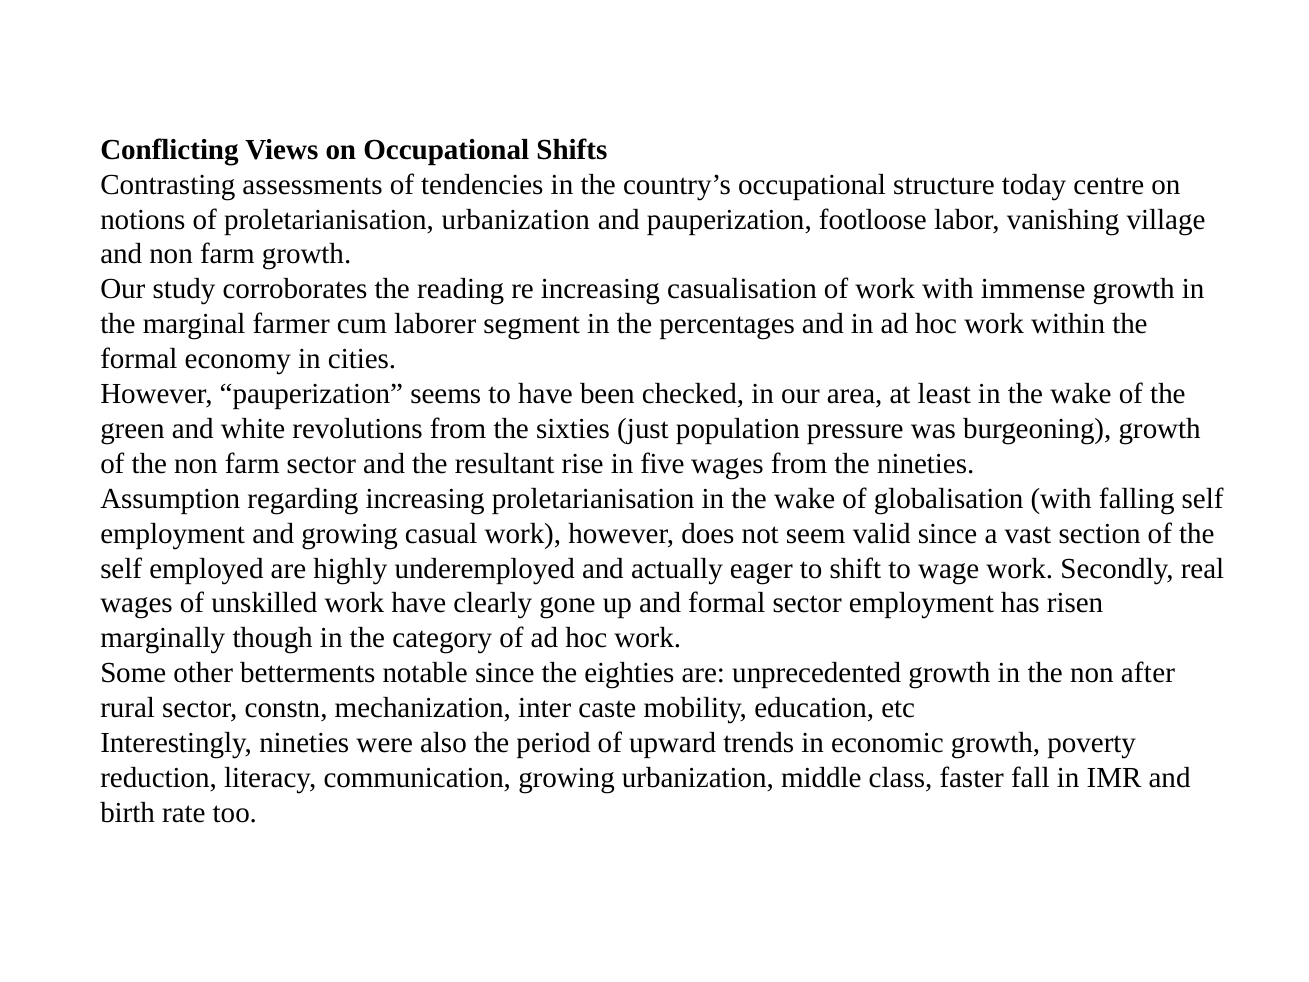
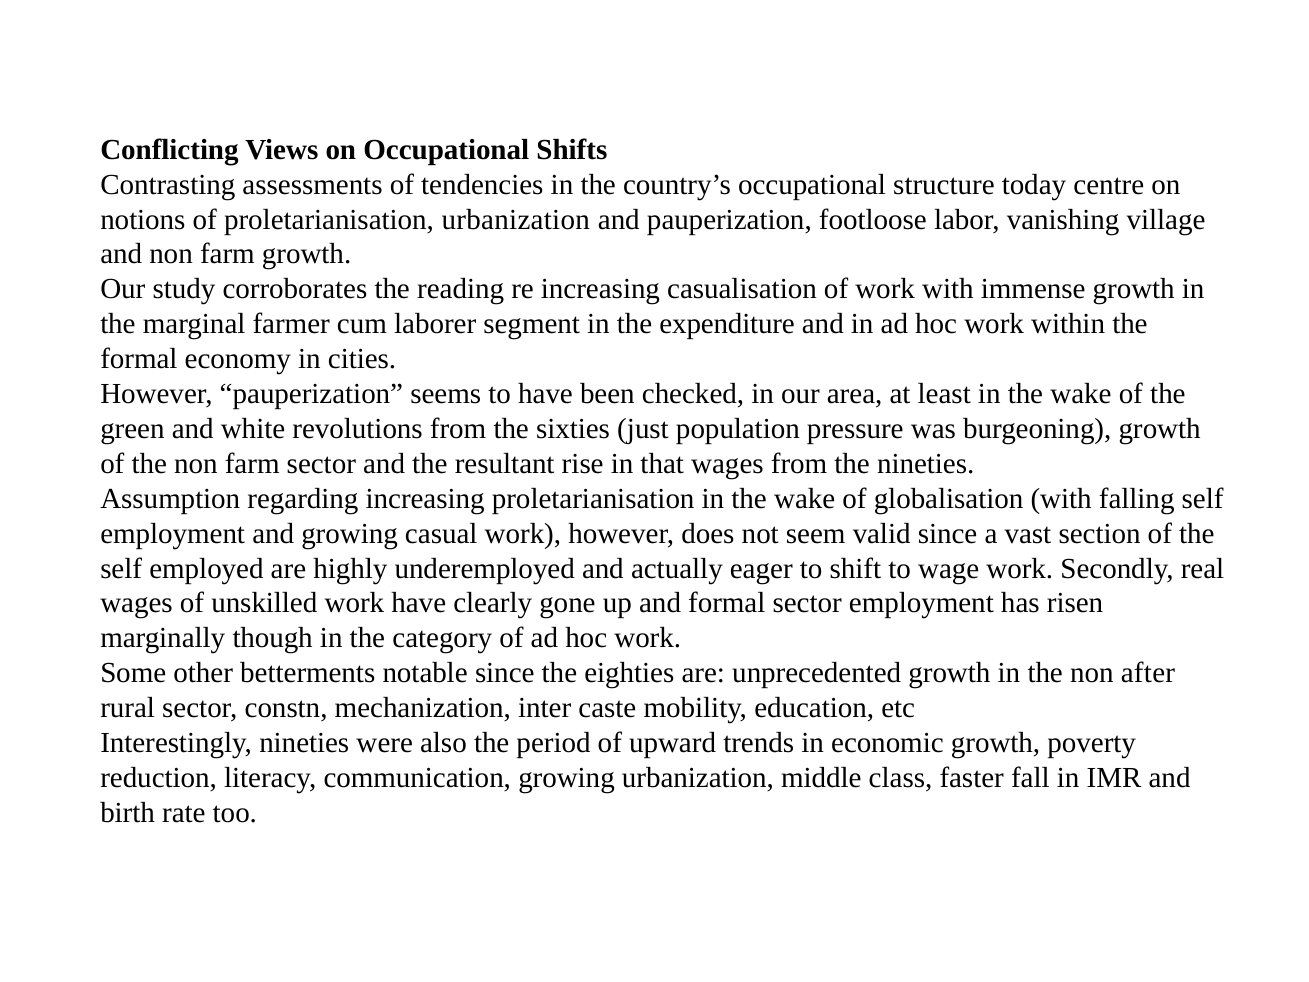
percentages: percentages -> expenditure
five: five -> that
